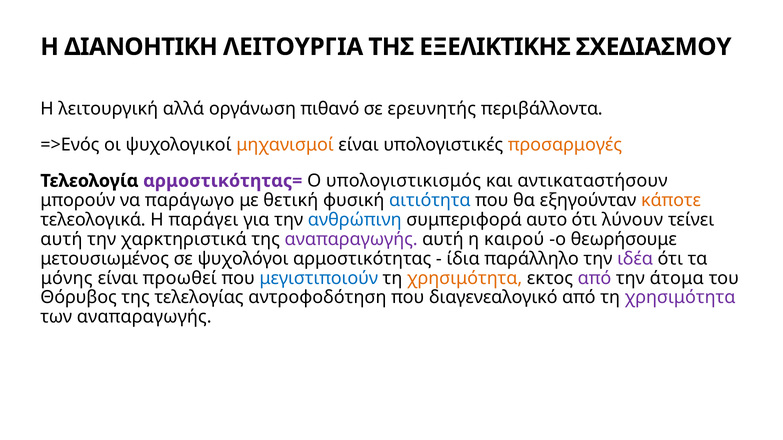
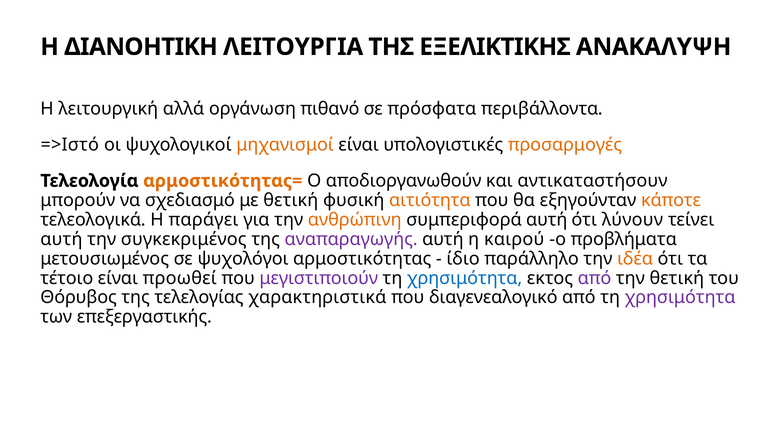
ΣΧΕΔΙΑΣΜΟΥ: ΣΧΕΔΙΑΣΜΟΥ -> ΑΝΑΚΑΛΥΨΗ
ερευνητής: ερευνητής -> πρόσφατα
=>Ενός: =>Ενός -> =>Ιστό
αρμοστικότητας= colour: purple -> orange
υπολογιστικισμός: υπολογιστικισμός -> αποδιοργανωθούν
παράγωγο: παράγωγο -> σχεδιασμό
αιτιότητα colour: blue -> orange
ανθρώπινη colour: blue -> orange
συμπεριφορά αυτο: αυτο -> αυτή
χαρκτηριστικά: χαρκτηριστικά -> συγκεκριμένος
θεωρήσουμε: θεωρήσουμε -> προβλήματα
ίδια: ίδια -> ίδιο
ιδέα colour: purple -> orange
μόνης: μόνης -> τέτοιο
μεγιστιποιούν colour: blue -> purple
χρησιμότητα at (465, 278) colour: orange -> blue
την άτομα: άτομα -> θετική
αντροφοδότηση: αντροφοδότηση -> χαρακτηριστικά
των αναπαραγωγής: αναπαραγωγής -> επεξεργαστικής
